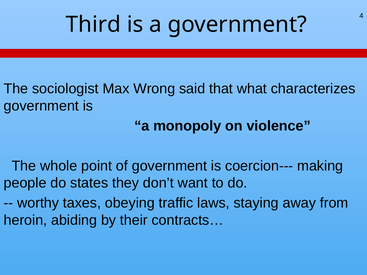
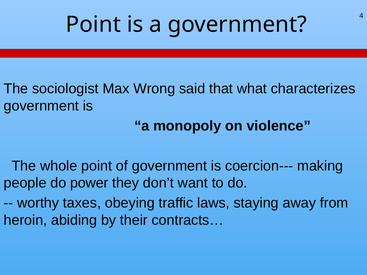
Third at (93, 25): Third -> Point
states: states -> power
